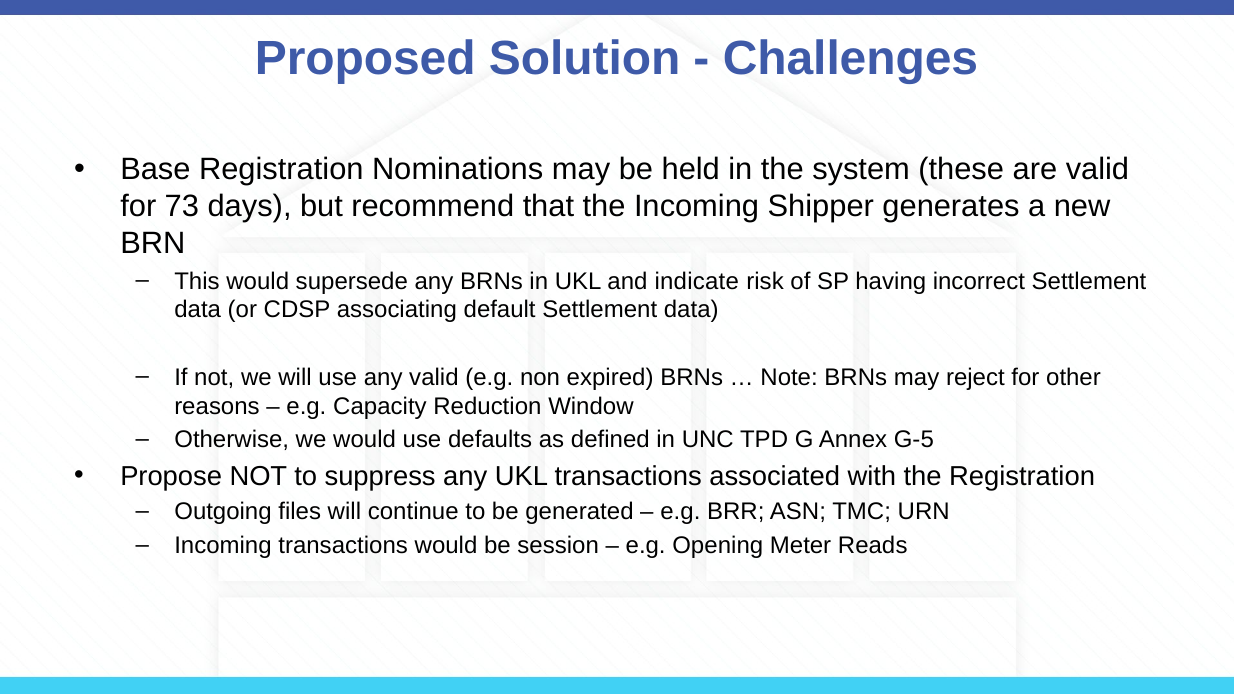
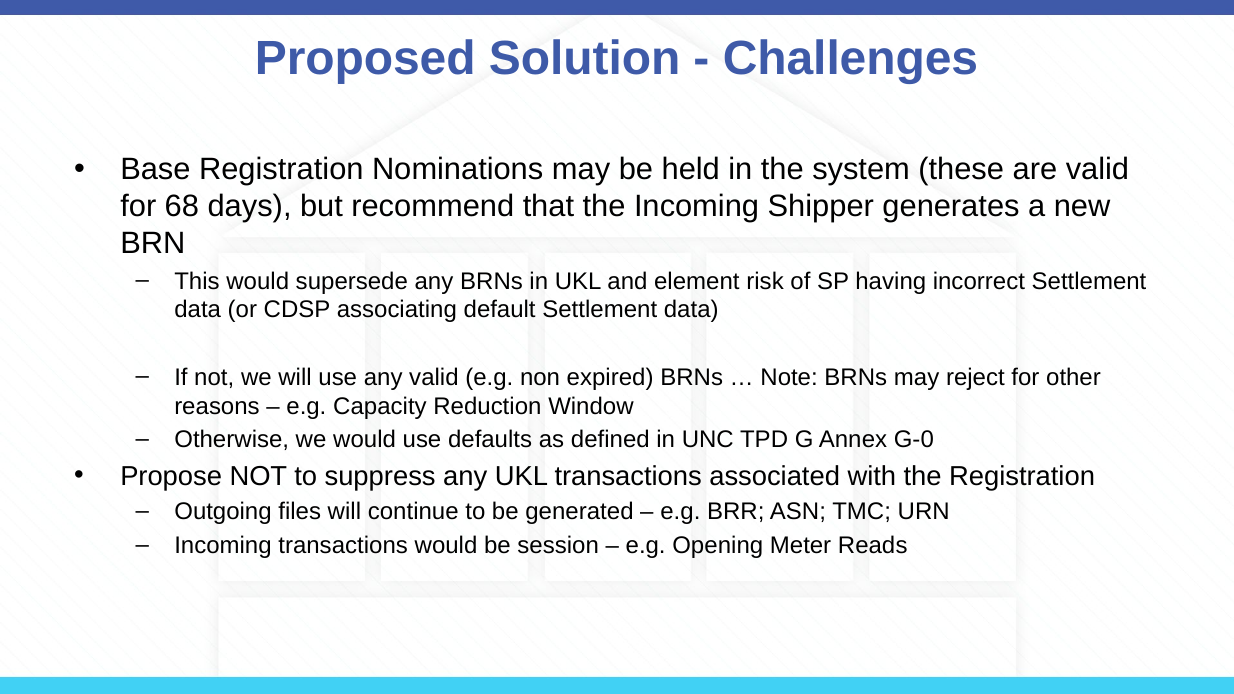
73: 73 -> 68
indicate: indicate -> element
G-5: G-5 -> G-0
